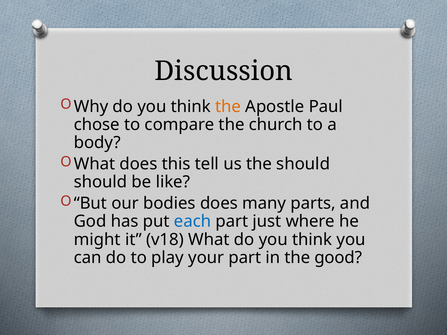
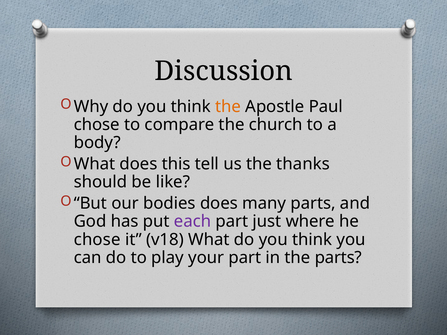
the should: should -> thanks
each colour: blue -> purple
might at (97, 240): might -> chose
the good: good -> parts
